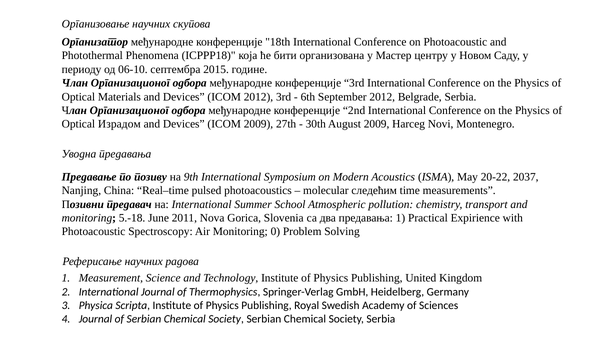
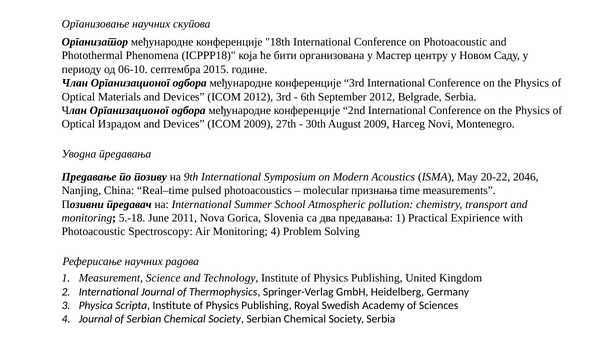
2037: 2037 -> 2046
следећим: следећим -> признања
Monitoring 0: 0 -> 4
